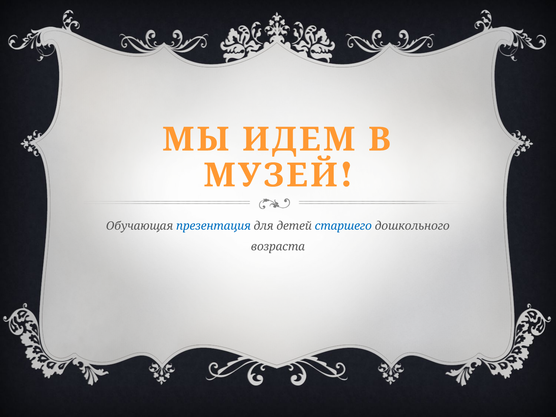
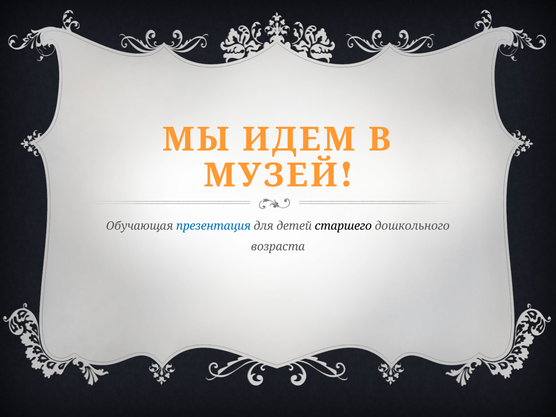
старшего colour: blue -> black
